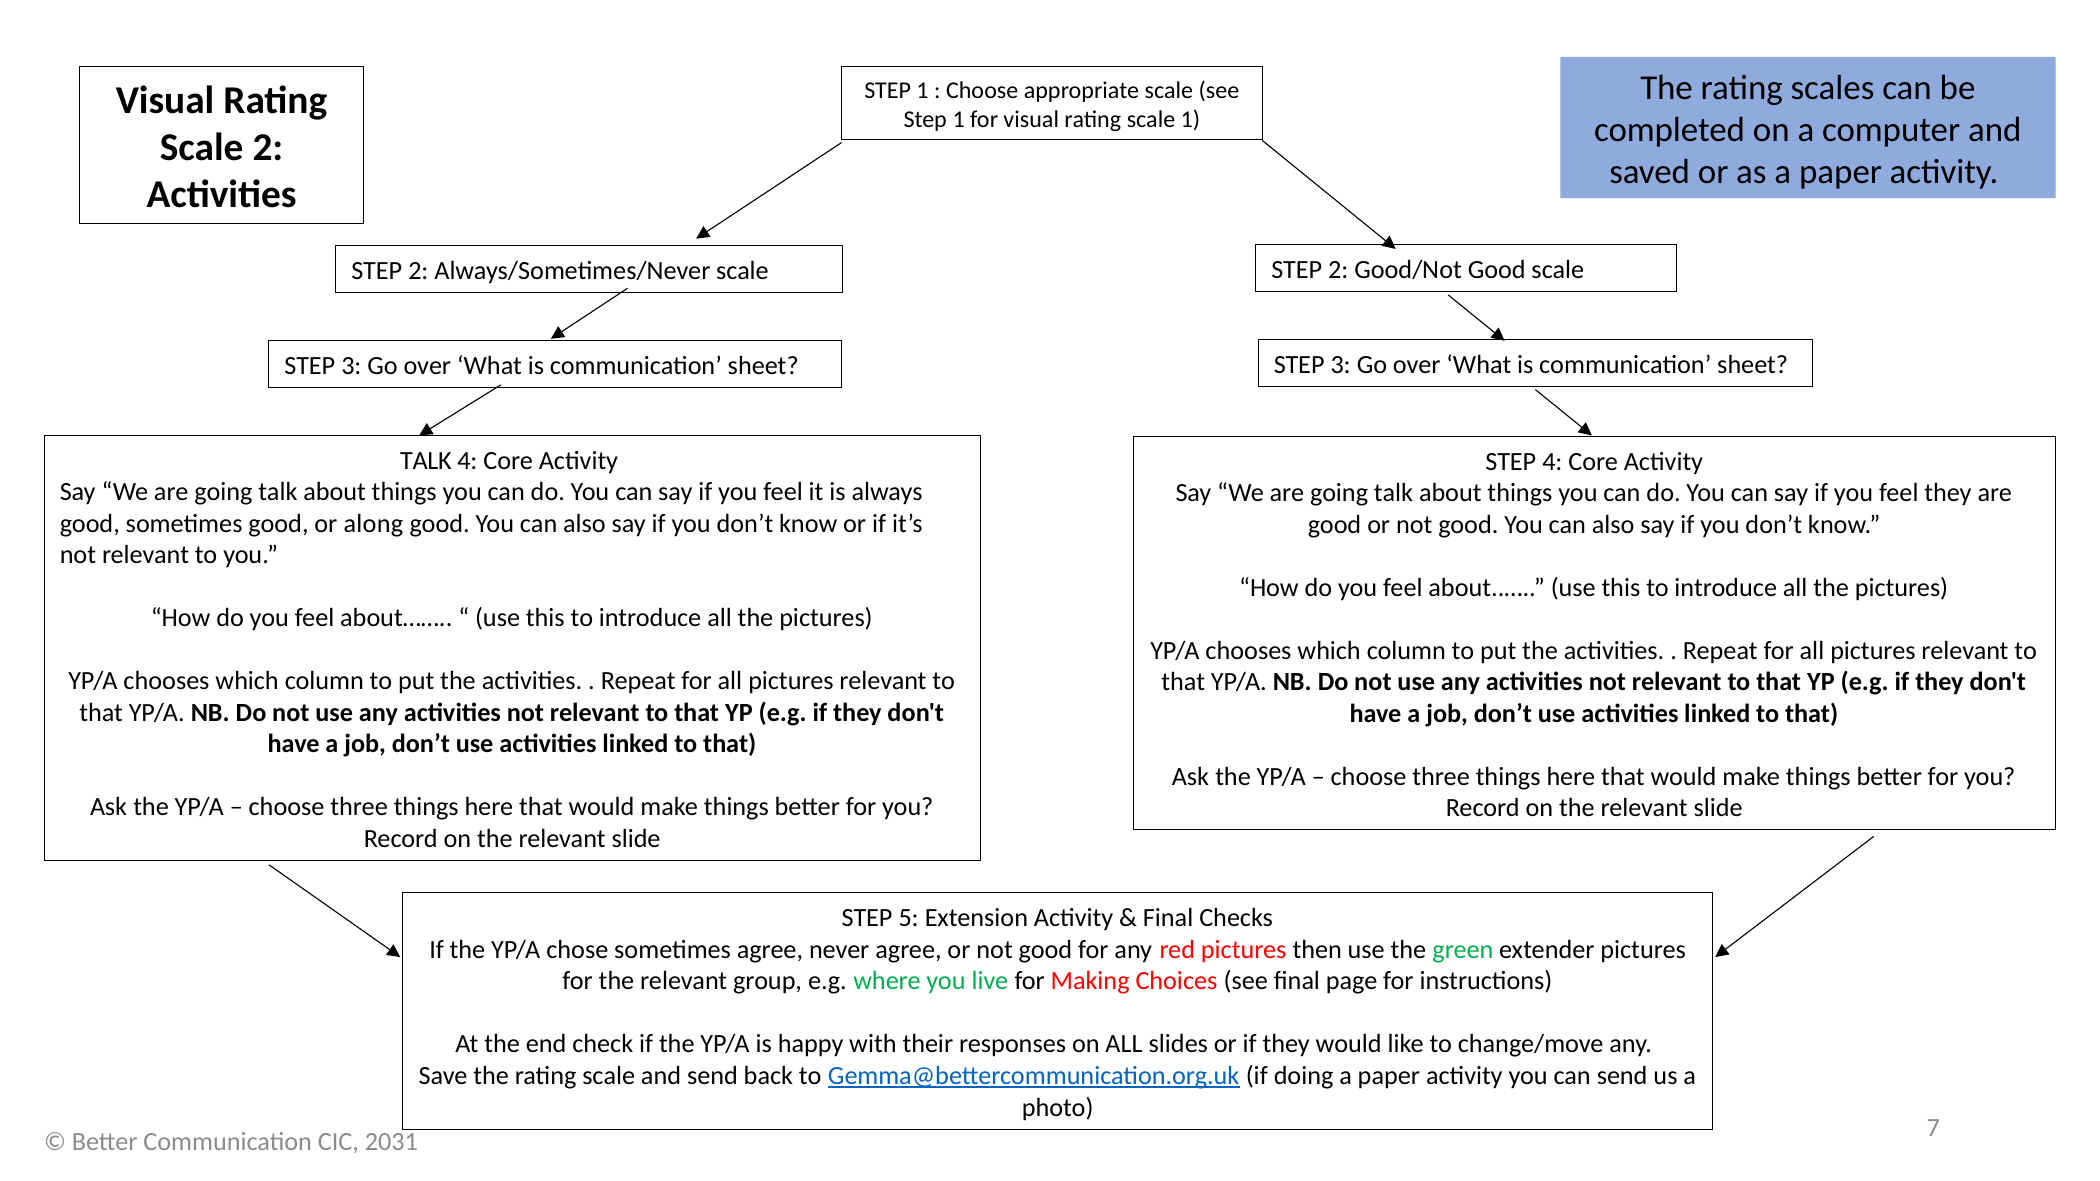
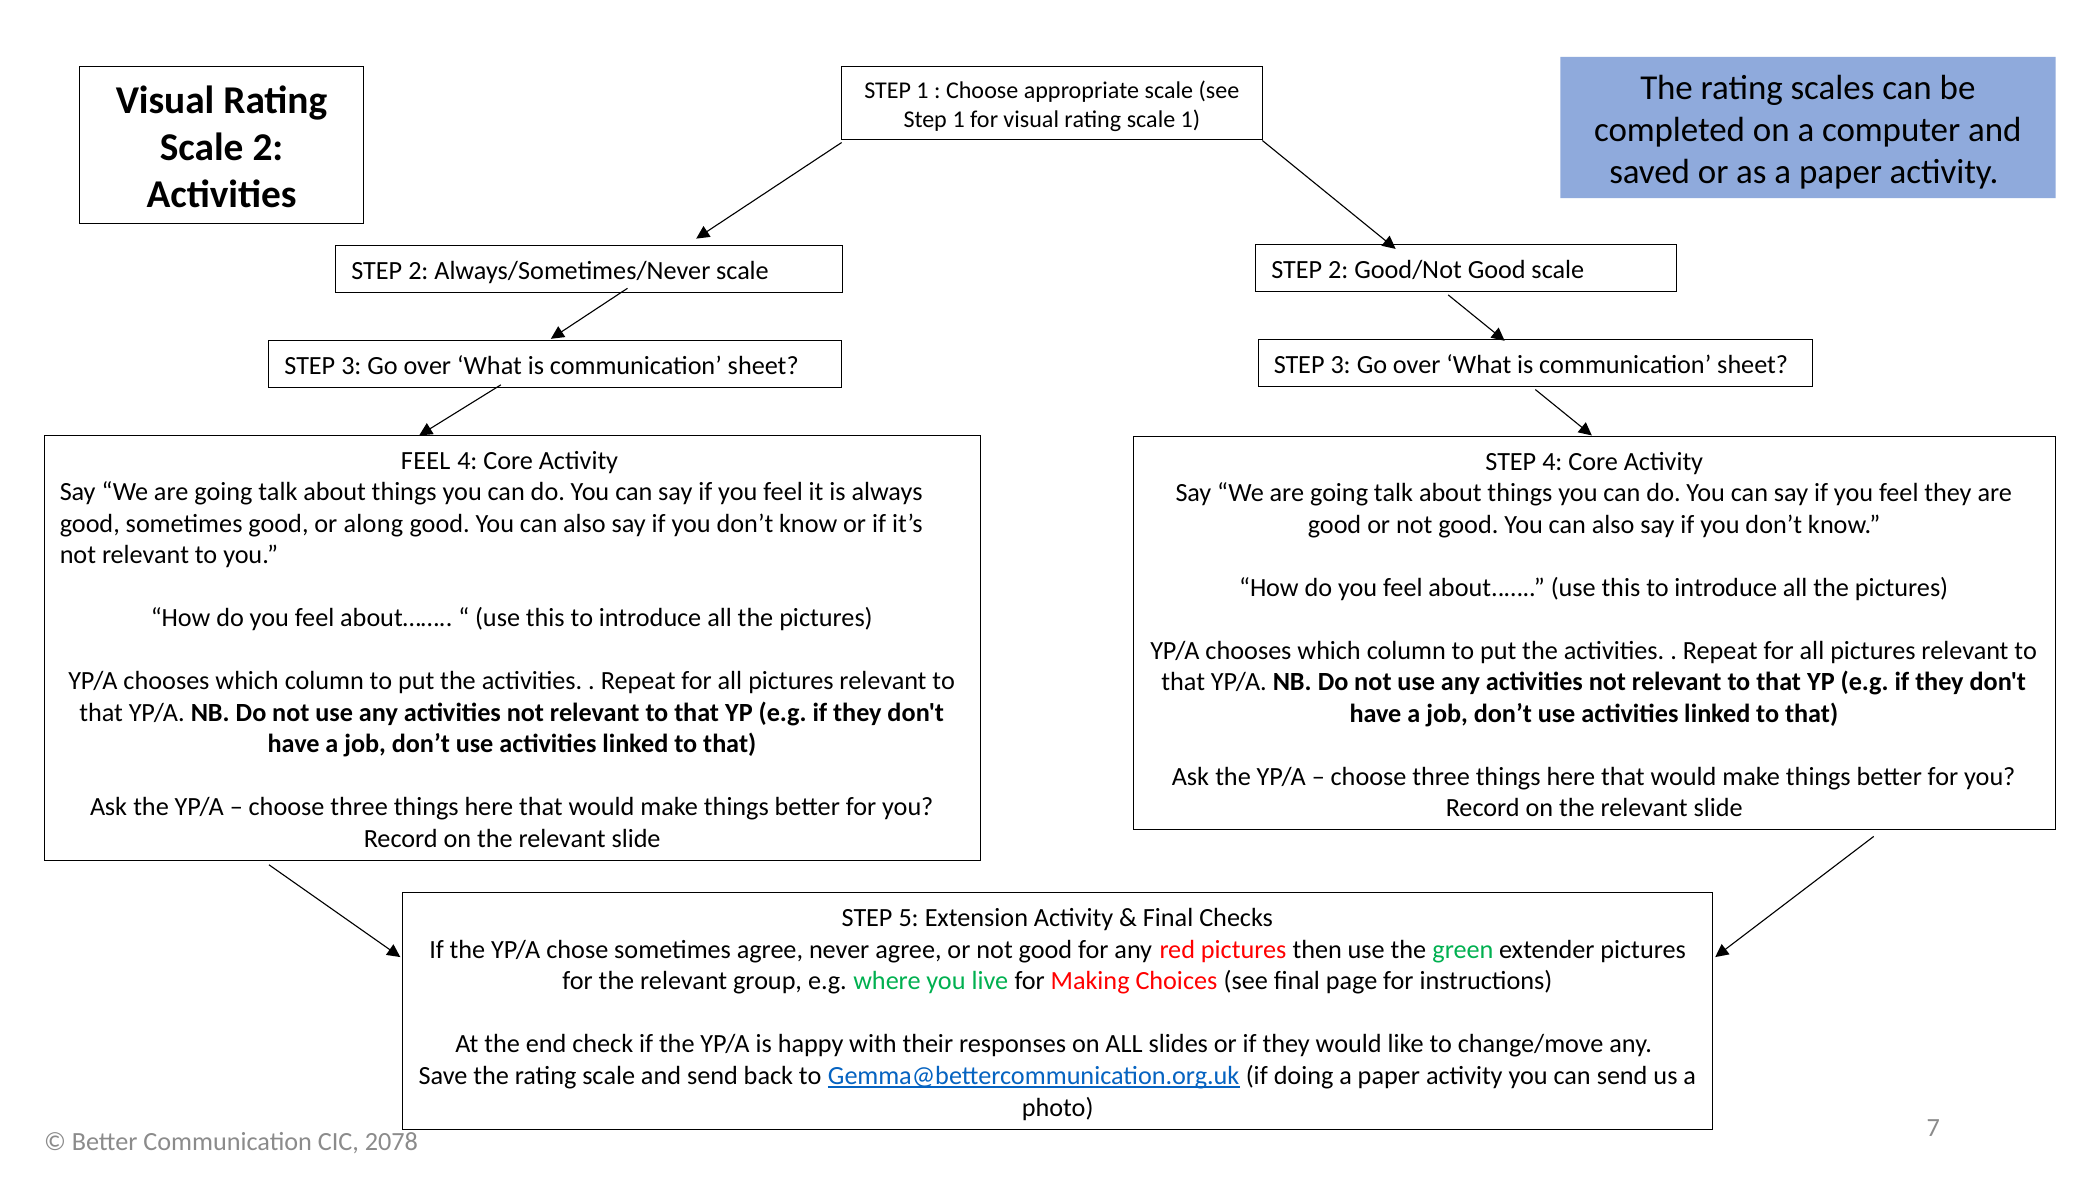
TALK at (426, 461): TALK -> FEEL
2031: 2031 -> 2078
